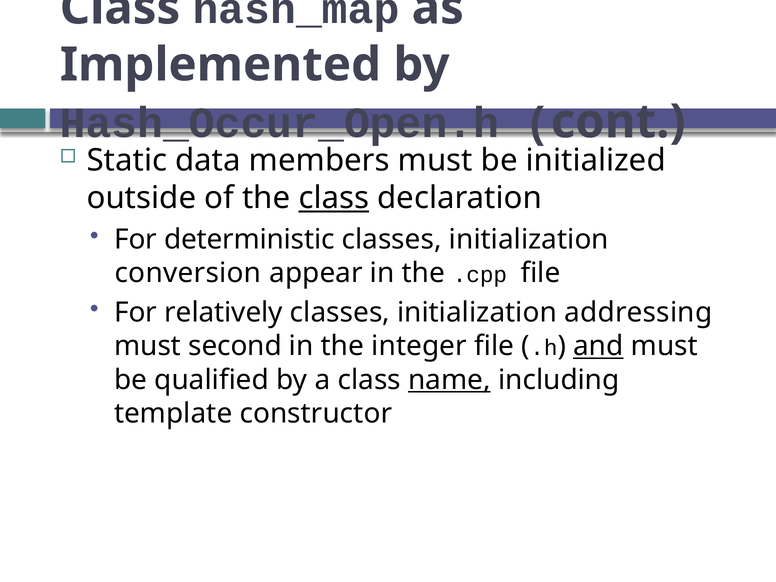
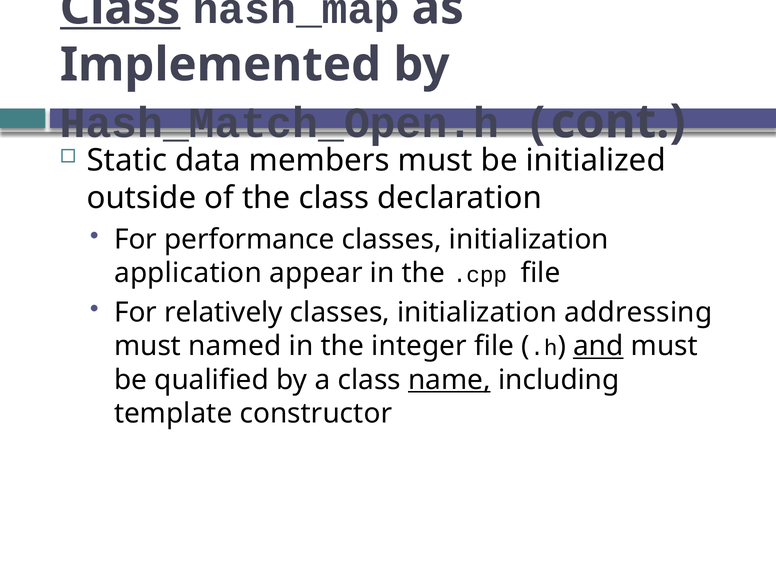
Class at (120, 8) underline: none -> present
Hash_Occur_Open.h: Hash_Occur_Open.h -> Hash_Match_Open.h
class at (334, 198) underline: present -> none
deterministic: deterministic -> performance
conversion: conversion -> application
second: second -> named
